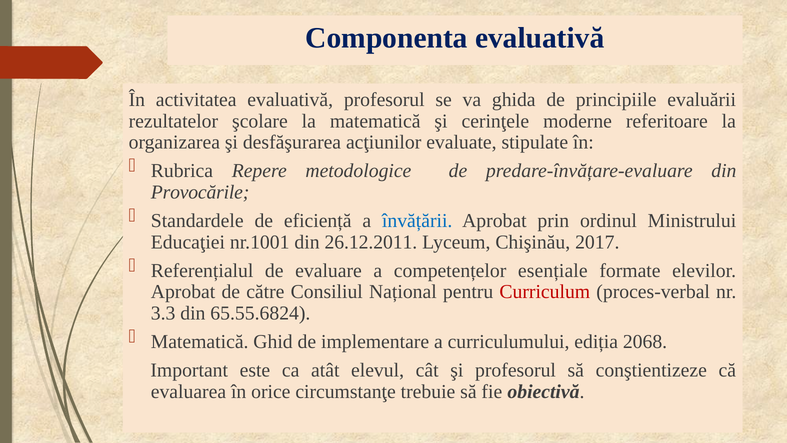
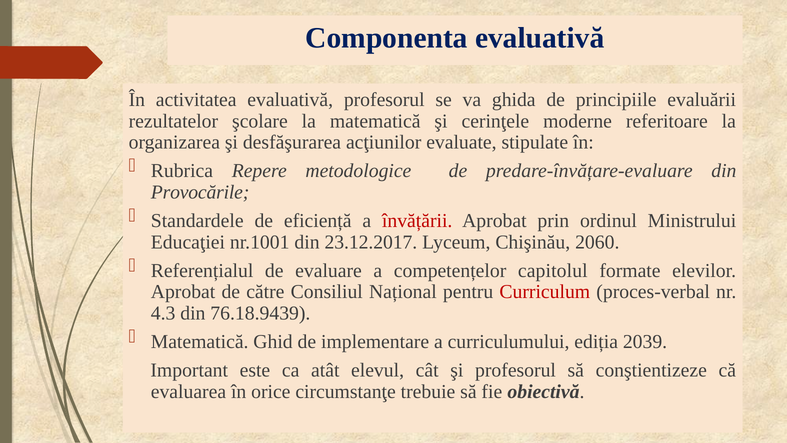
învățării colour: blue -> red
26.12.2011: 26.12.2011 -> 23.12.2017
2017: 2017 -> 2060
esențiale: esențiale -> capitolul
3.3: 3.3 -> 4.3
65.55.6824: 65.55.6824 -> 76.18.9439
2068: 2068 -> 2039
